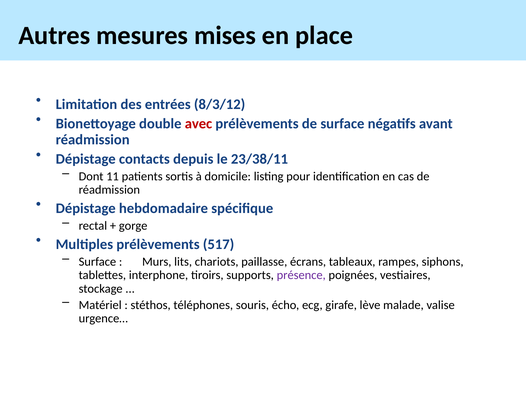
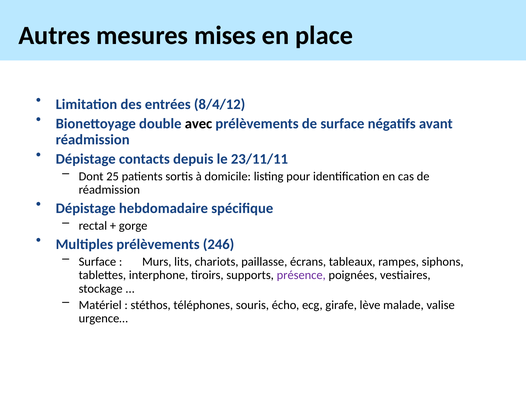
8/3/12: 8/3/12 -> 8/4/12
avec colour: red -> black
23/38/11: 23/38/11 -> 23/11/11
11: 11 -> 25
517: 517 -> 246
